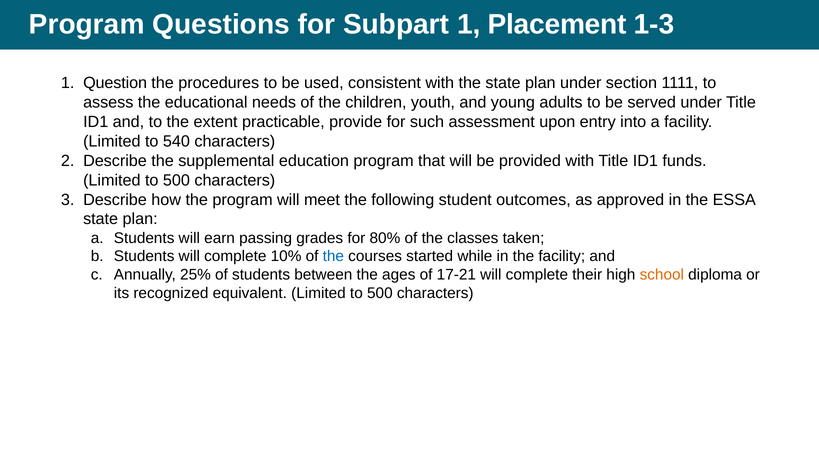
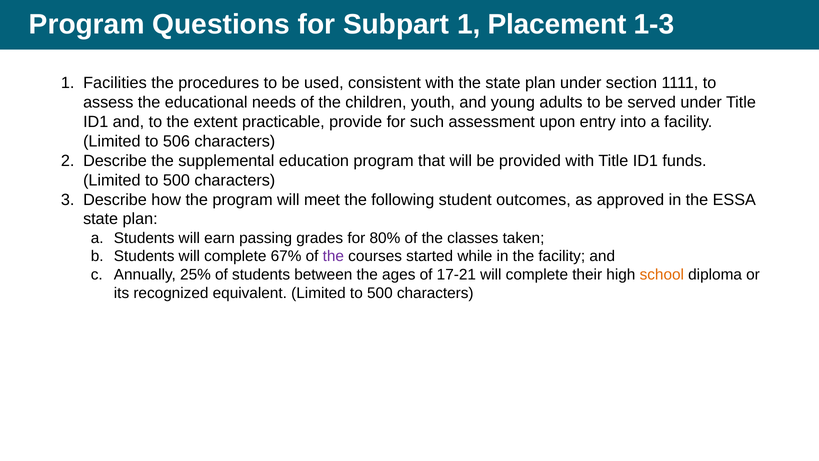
Question: Question -> Facilities
540: 540 -> 506
10%: 10% -> 67%
the at (333, 256) colour: blue -> purple
